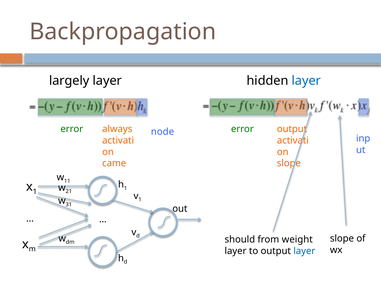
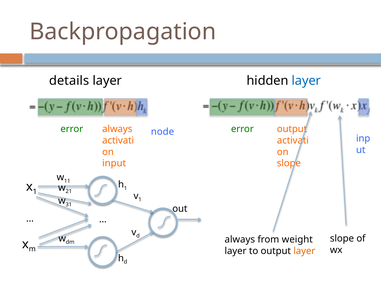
largely: largely -> details
came: came -> input
should at (240, 239): should -> always
layer at (304, 251) colour: blue -> orange
